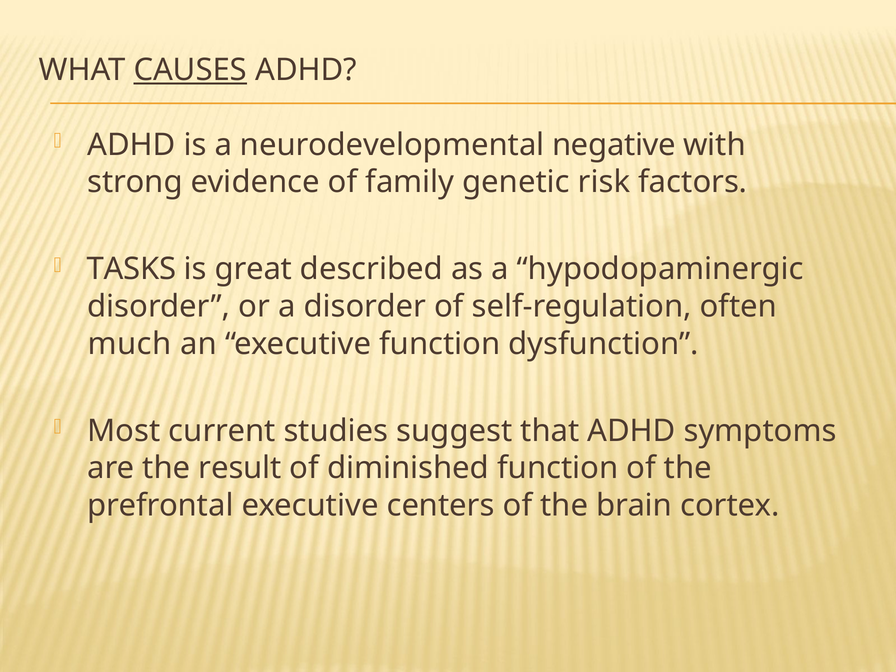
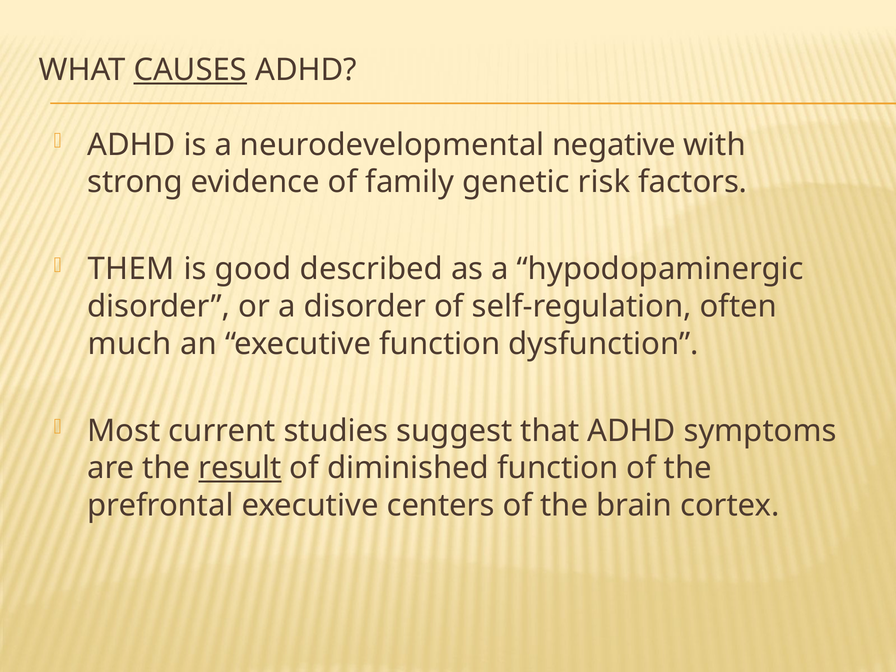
TASKS: TASKS -> THEM
great: great -> good
result underline: none -> present
